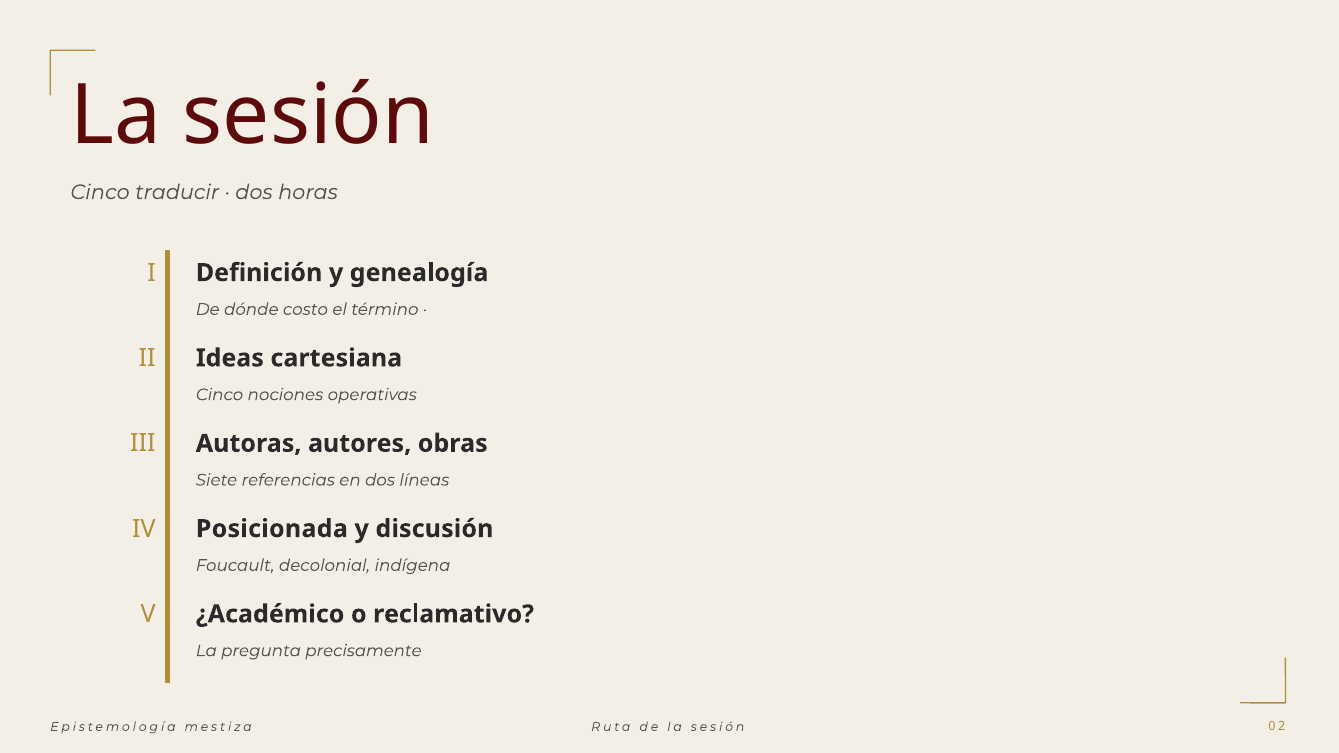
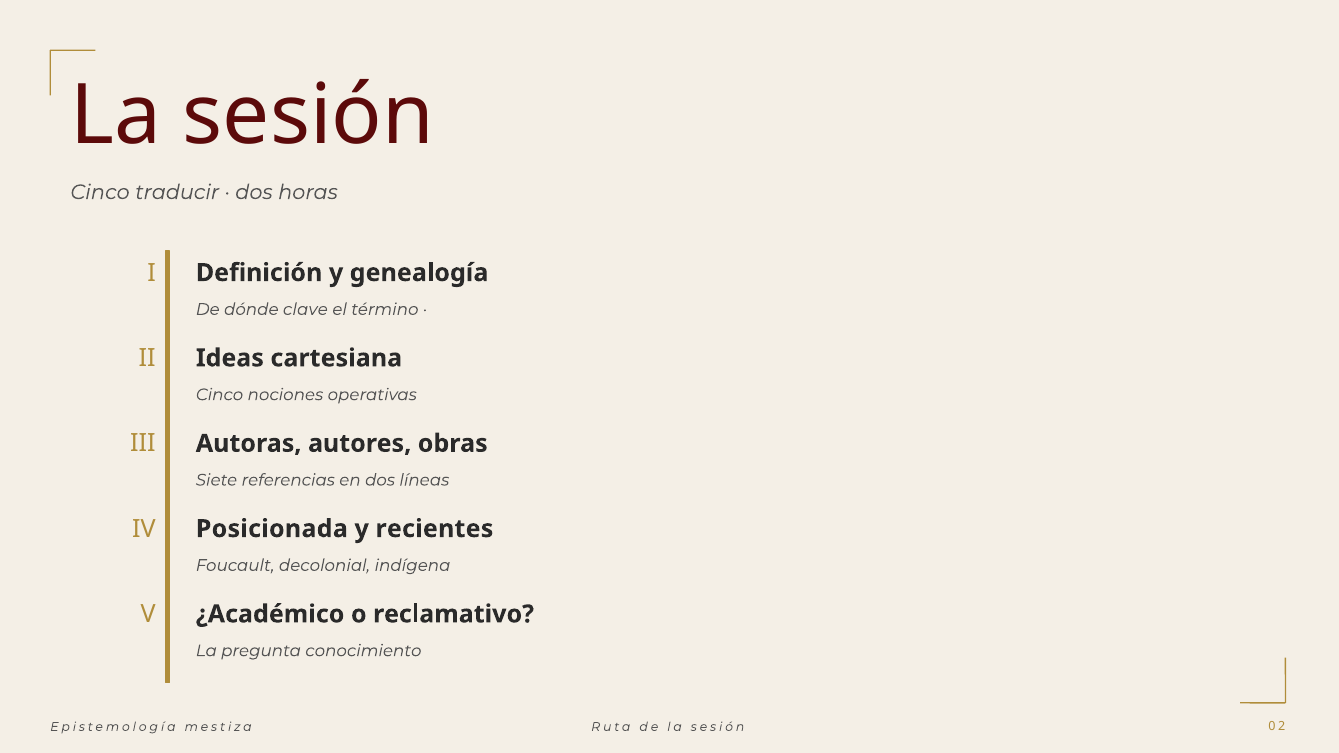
costo: costo -> clave
discusión: discusión -> recientes
precisamente: precisamente -> conocimiento
